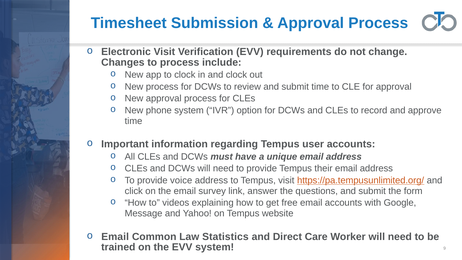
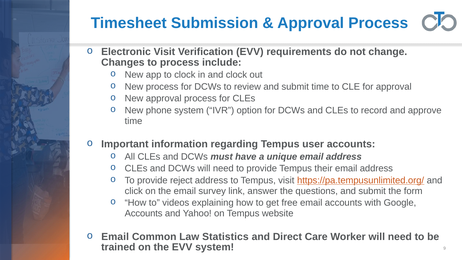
voice: voice -> reject
Message at (144, 213): Message -> Accounts
